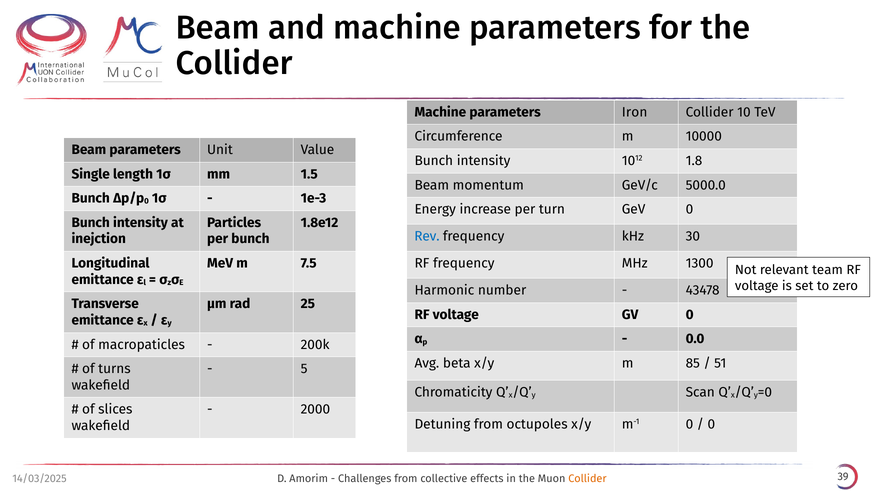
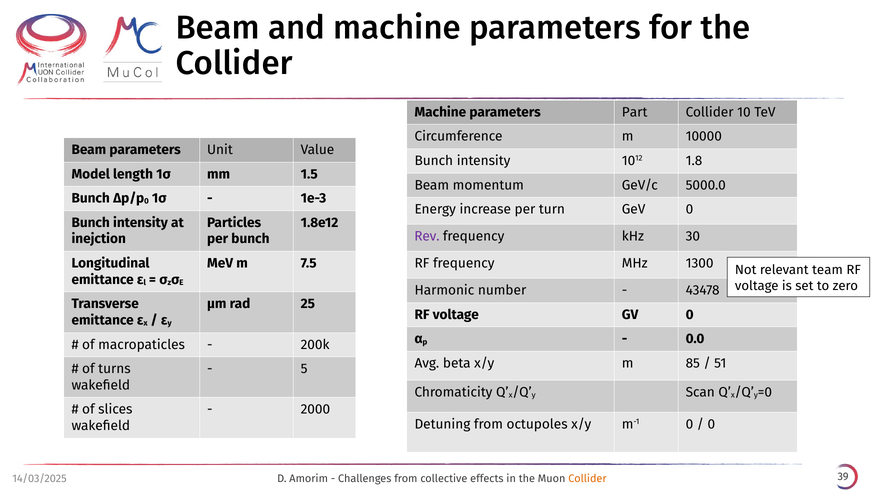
Iron: Iron -> Part
Single: Single -> Model
Rev colour: blue -> purple
